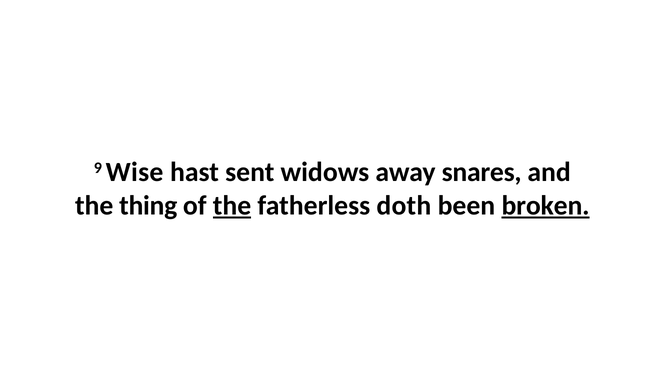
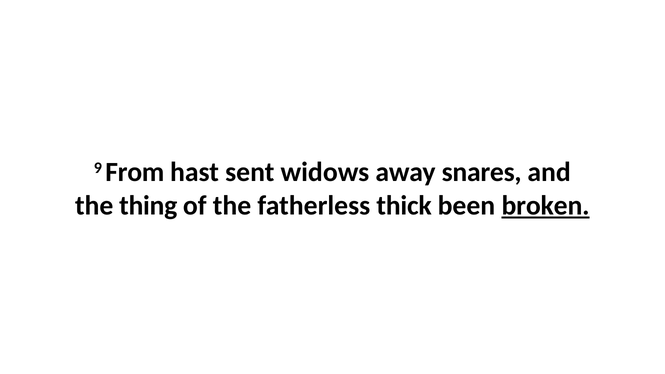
Wise: Wise -> From
the at (232, 206) underline: present -> none
doth: doth -> thick
